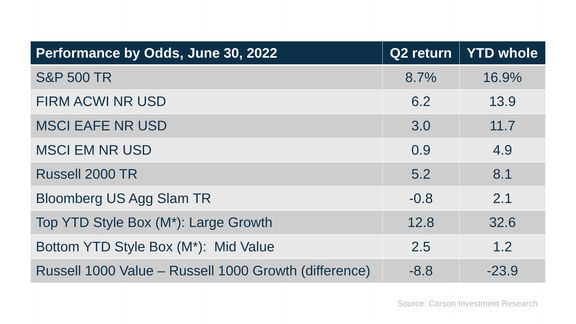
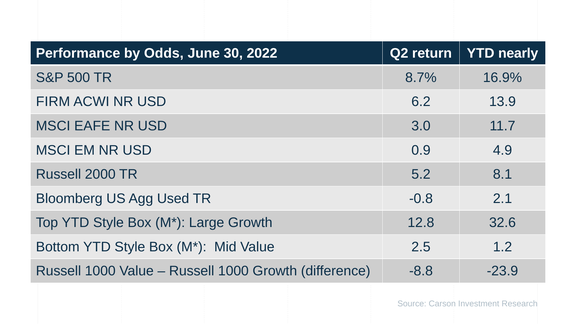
whole: whole -> nearly
Slam: Slam -> Used
